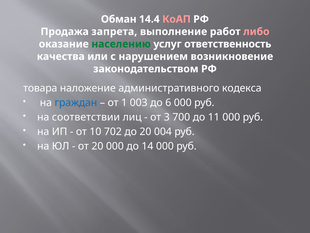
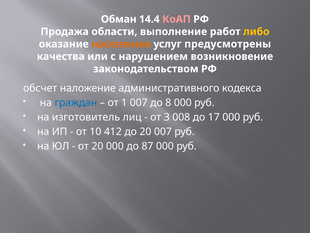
запрета: запрета -> области
либо colour: pink -> yellow
населению colour: green -> orange
ответственность: ответственность -> предусмотрены
товара: товара -> обсчет
1 003: 003 -> 007
6: 6 -> 8
соответствии: соответствии -> изготовитель
700: 700 -> 008
11: 11 -> 17
702: 702 -> 412
20 004: 004 -> 007
14: 14 -> 87
